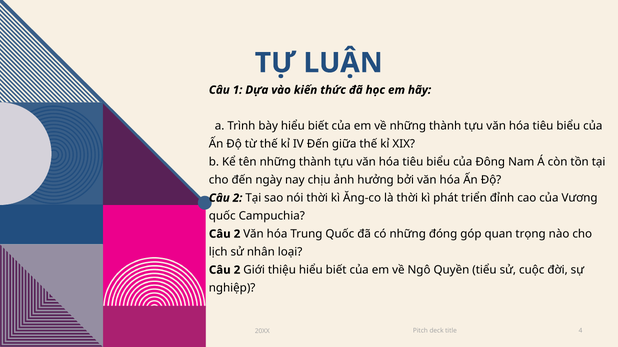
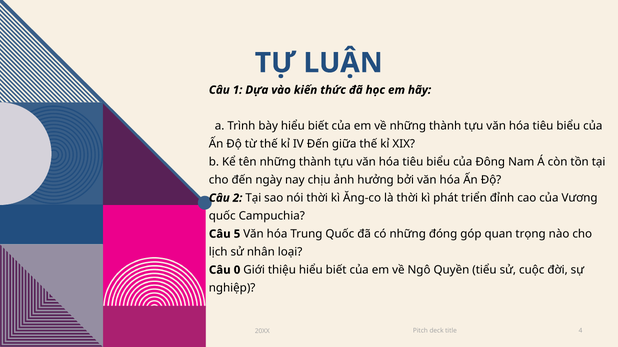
2 at (237, 234): 2 -> 5
2 at (237, 270): 2 -> 0
